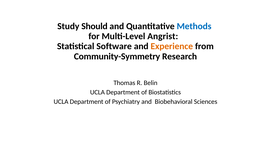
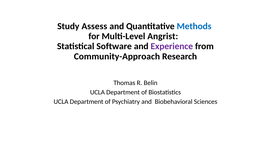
Should: Should -> Assess
Experience colour: orange -> purple
Community-Symmetry: Community-Symmetry -> Community-Approach
